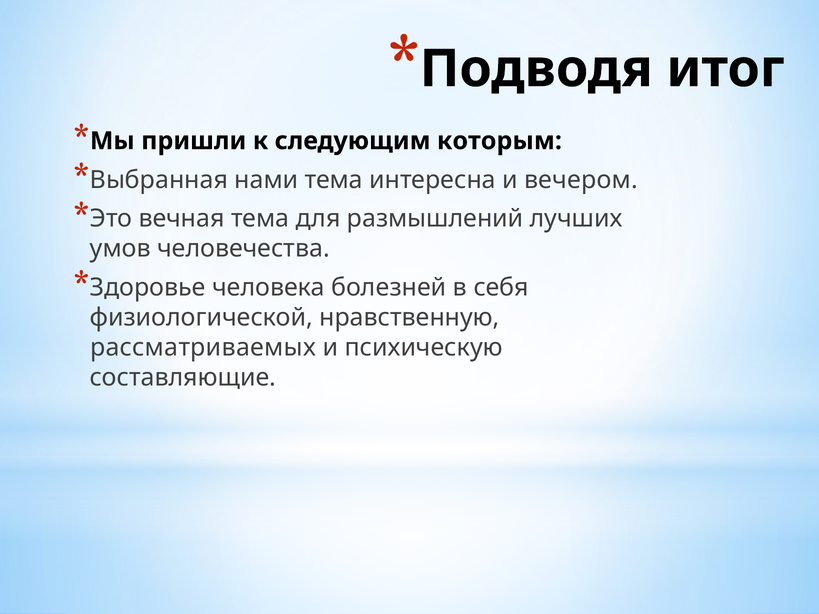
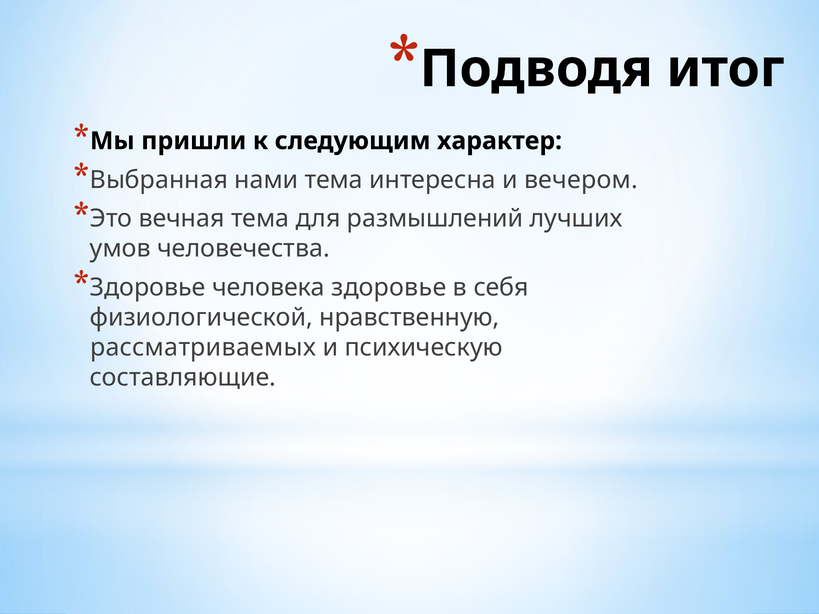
которым: которым -> характер
человека болезней: болезней -> здоровье
